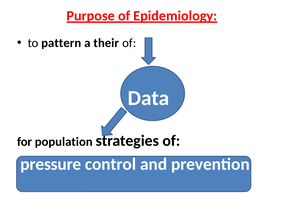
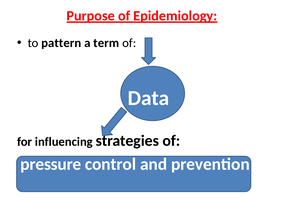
their: their -> term
population: population -> influencing
